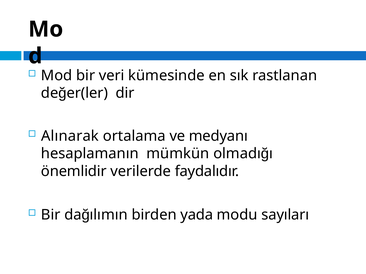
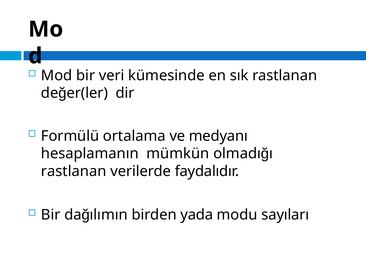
Alınarak: Alınarak -> Formülü
önemlidir at (74, 172): önemlidir -> rastlanan
